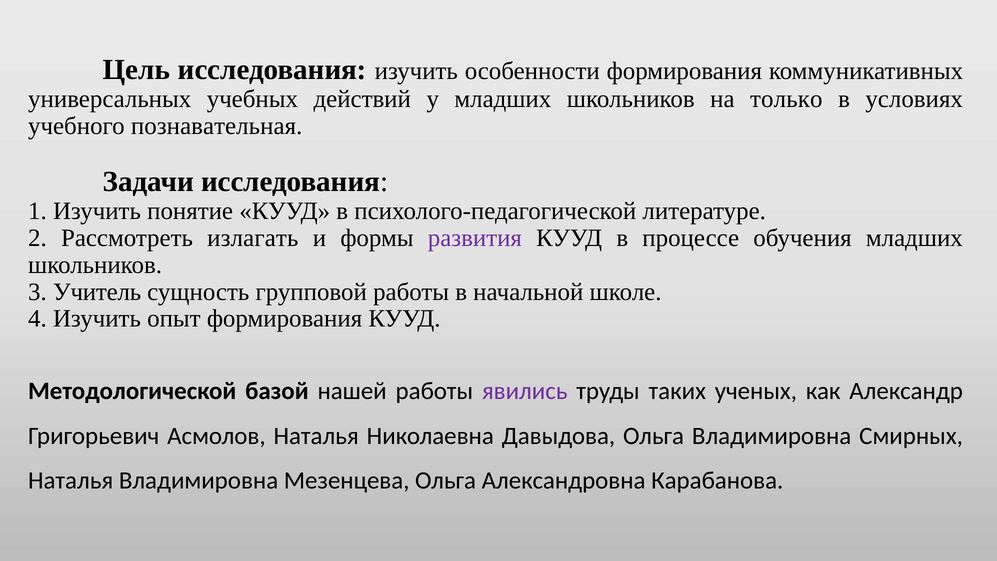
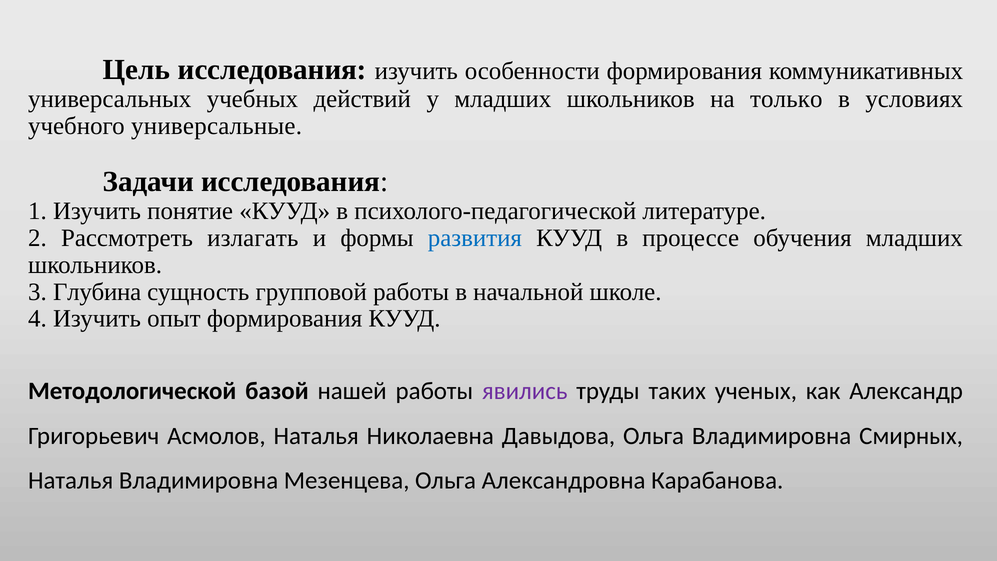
познавательная: познавательная -> универсальные
развития colour: purple -> blue
Учитель: Учитель -> Глубина
